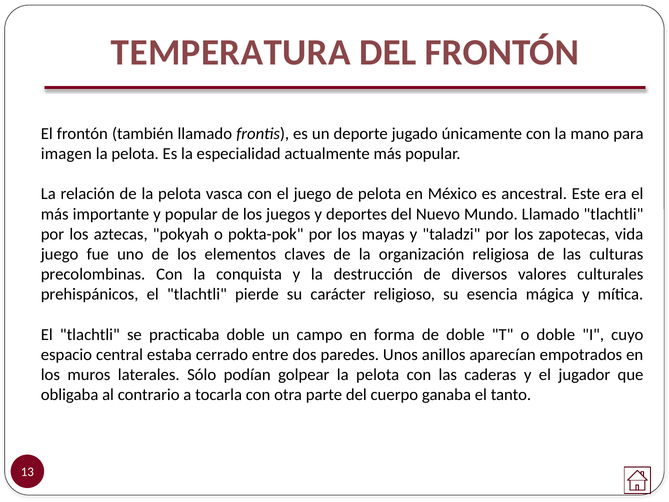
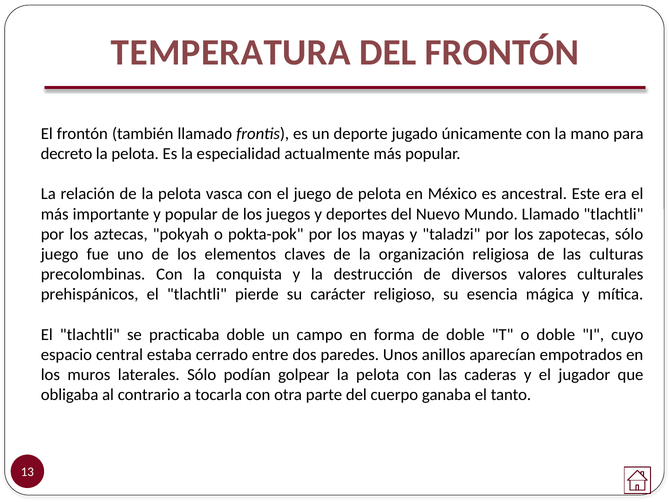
imagen: imagen -> decreto
zapotecas vida: vida -> sólo
